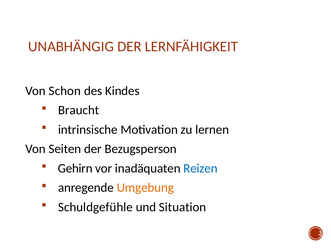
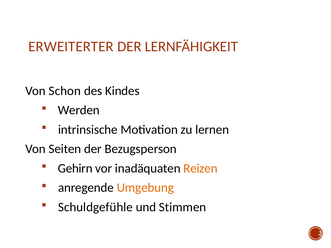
UNABHÄNGIG: UNABHÄNGIG -> ERWEITERTER
Braucht: Braucht -> Werden
Reizen colour: blue -> orange
Situation: Situation -> Stimmen
